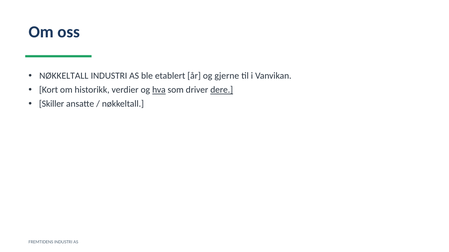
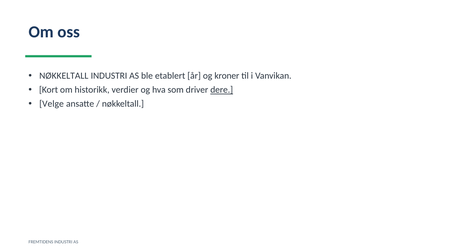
gjerne: gjerne -> kroner
hva underline: present -> none
Skiller: Skiller -> Velge
